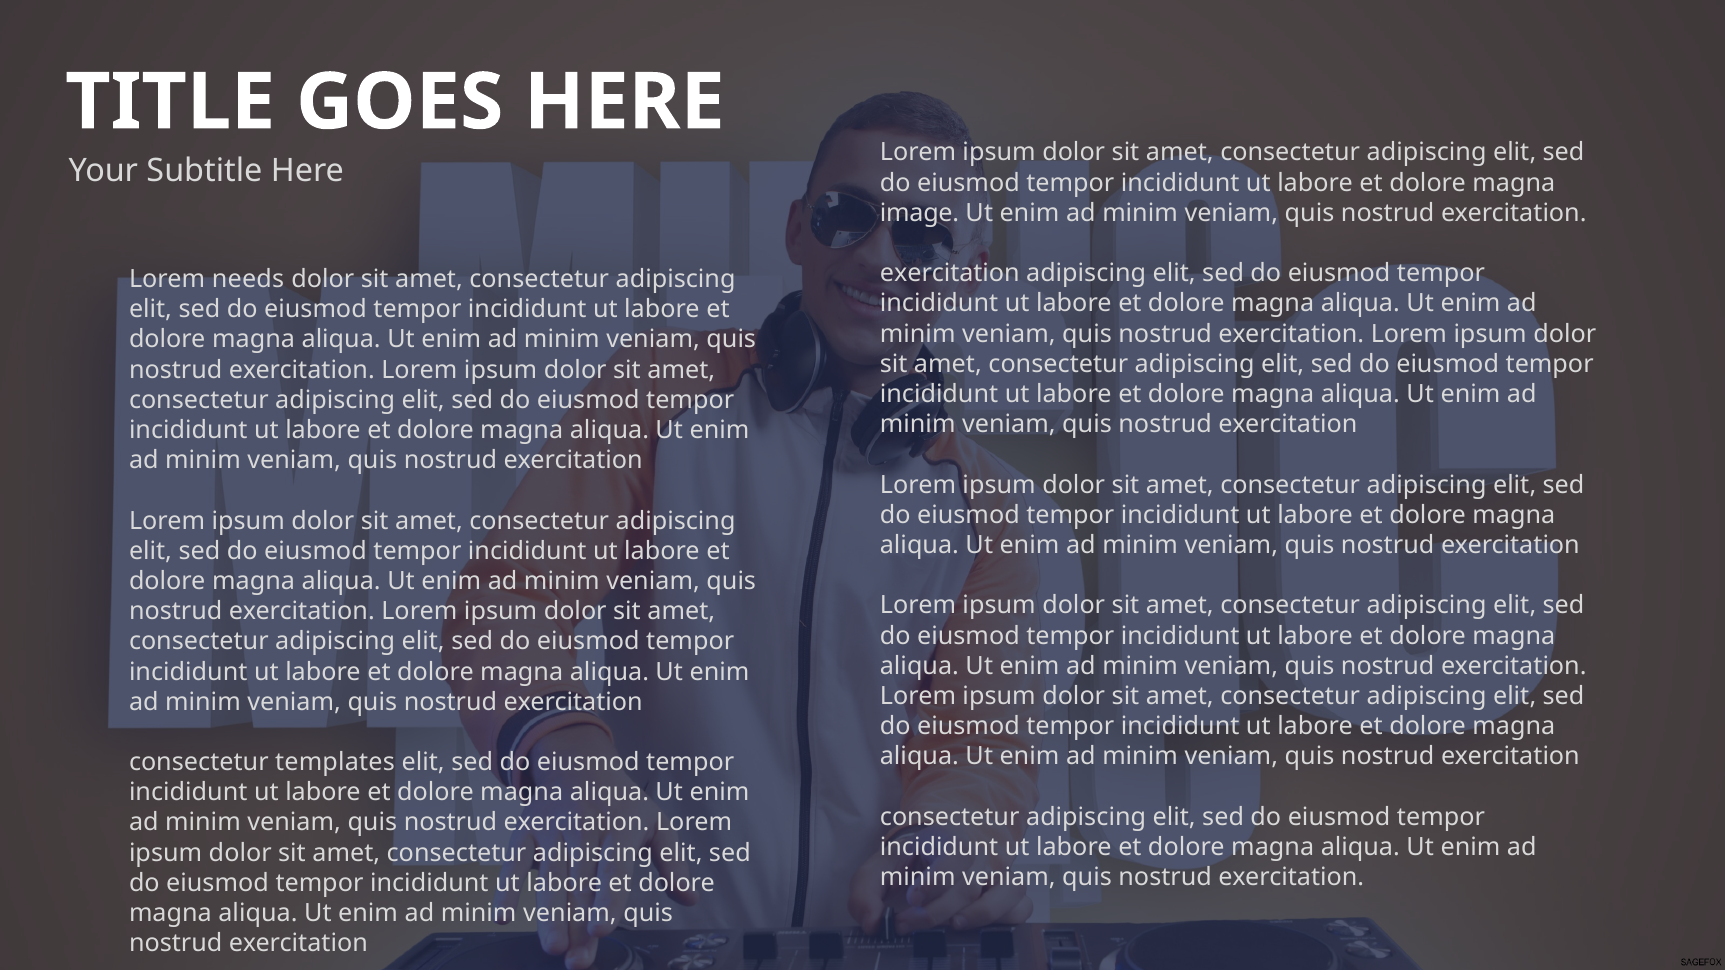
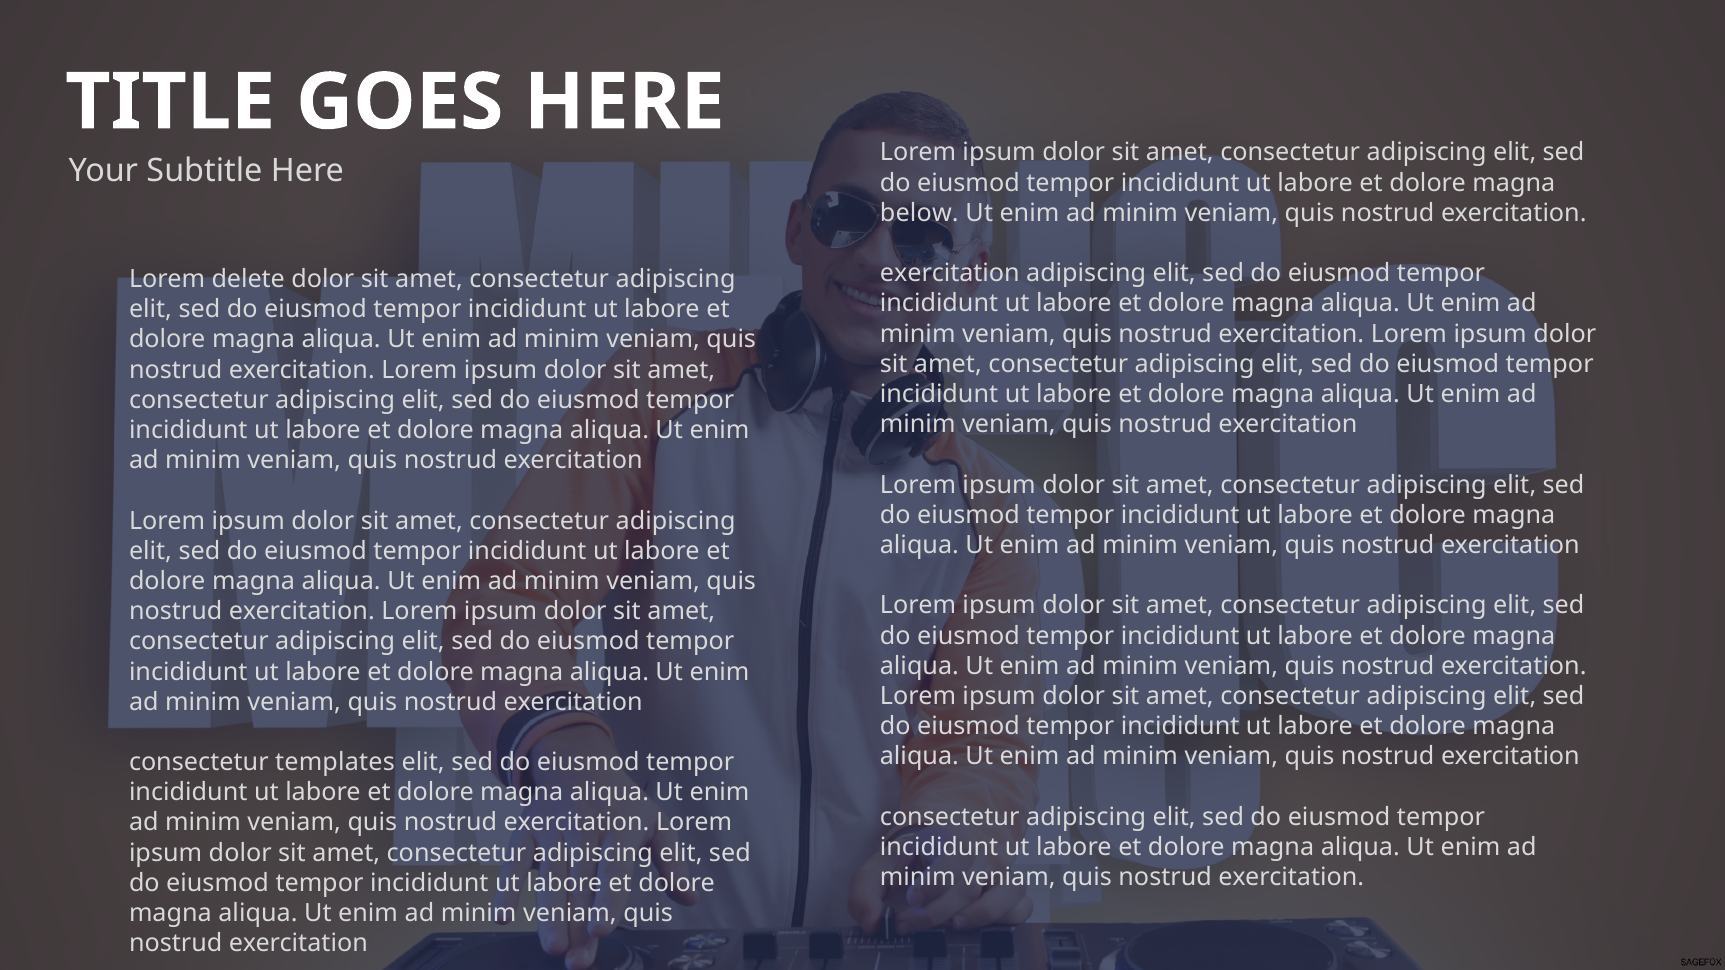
image: image -> below
needs: needs -> delete
